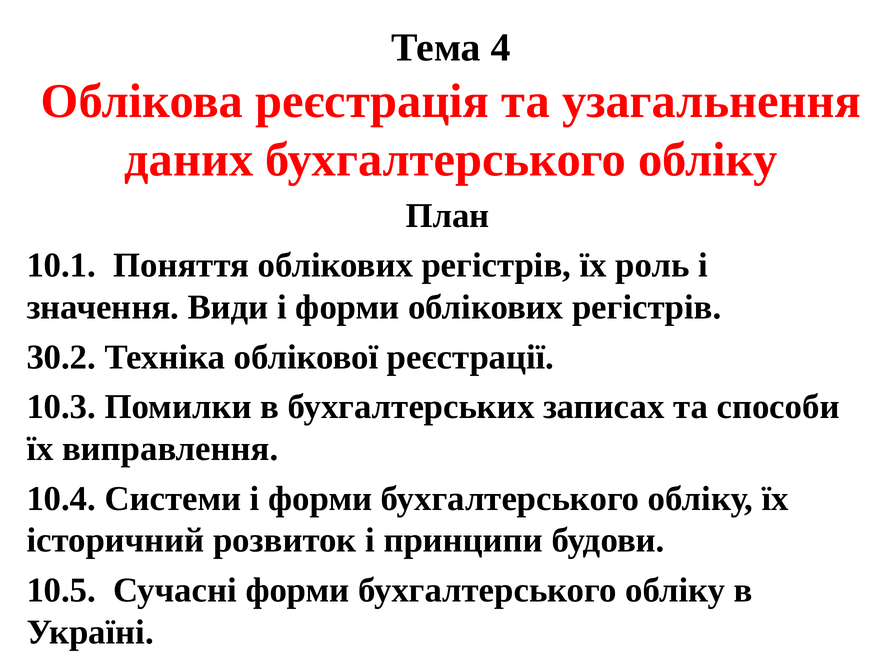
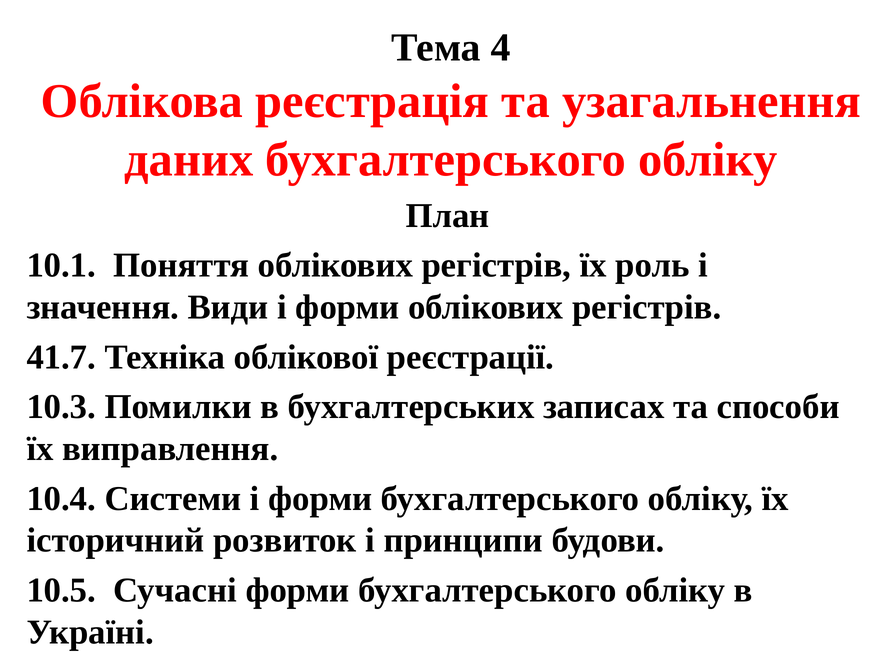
30.2: 30.2 -> 41.7
